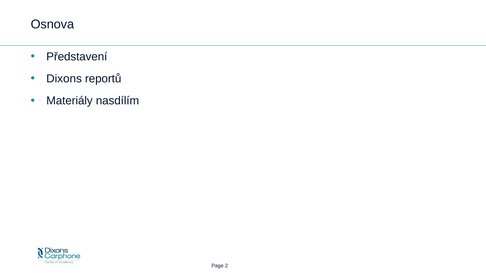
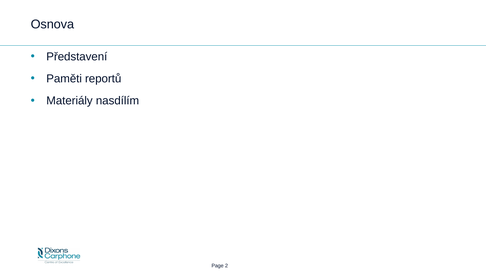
Dixons: Dixons -> Paměti
